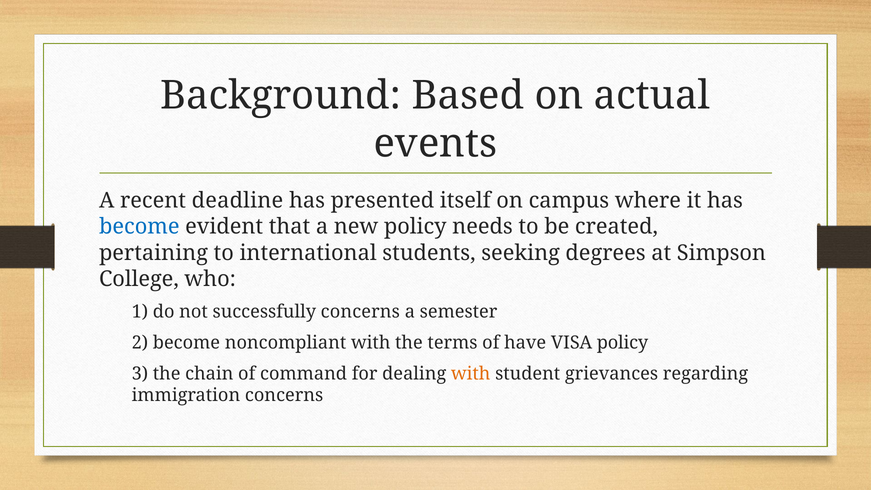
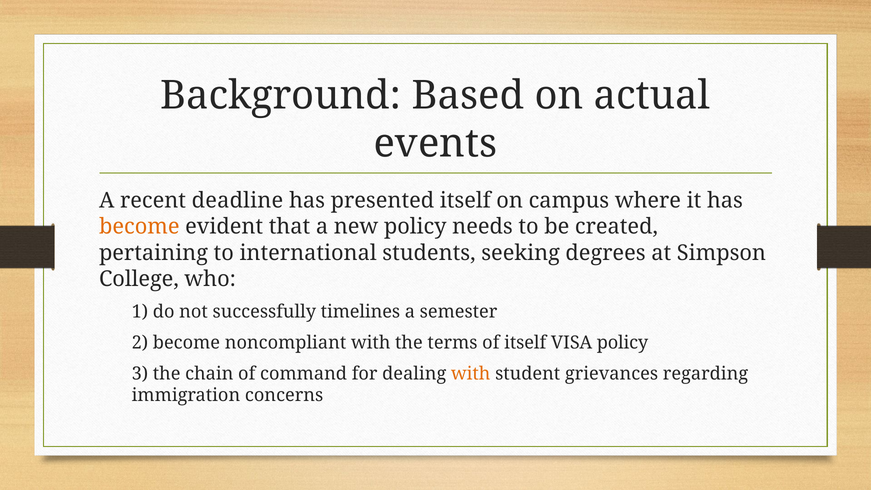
become at (139, 227) colour: blue -> orange
successfully concerns: concerns -> timelines
of have: have -> itself
